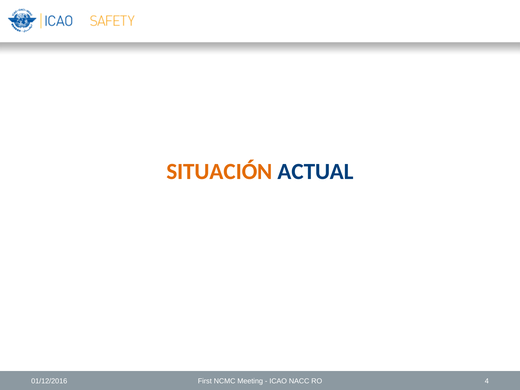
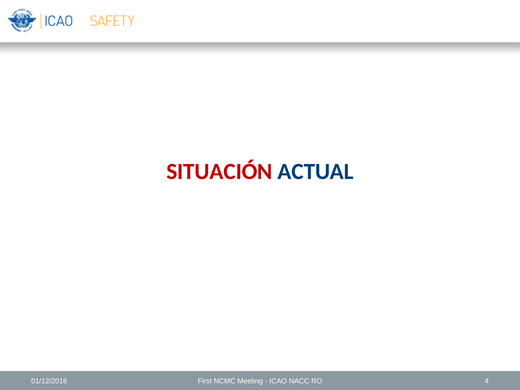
SITUACIÓN colour: orange -> red
